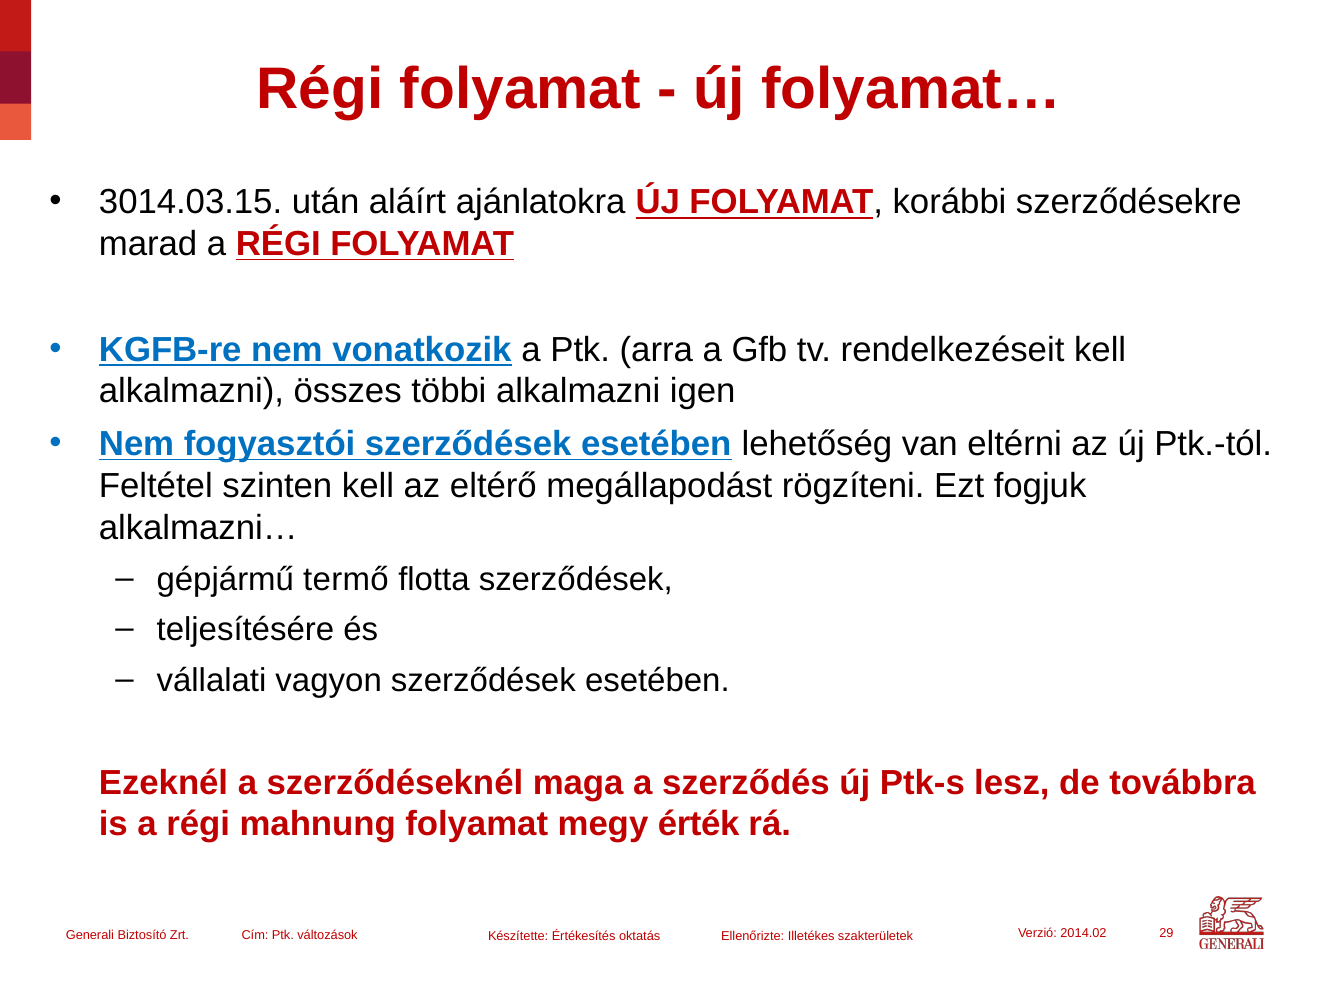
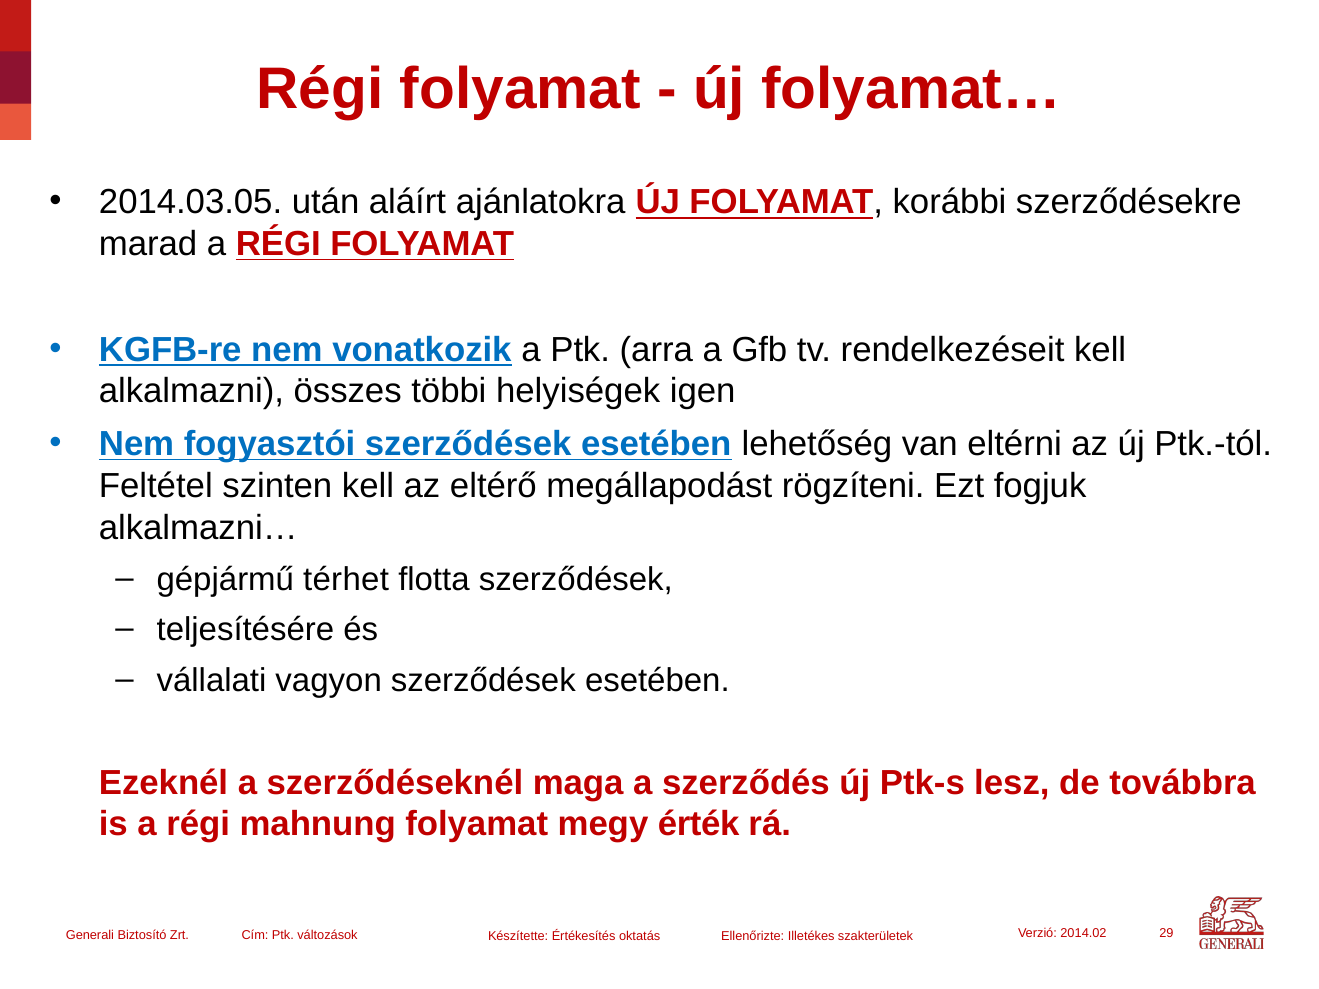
3014.03.15: 3014.03.15 -> 2014.03.05
többi alkalmazni: alkalmazni -> helyiségek
termő: termő -> térhet
